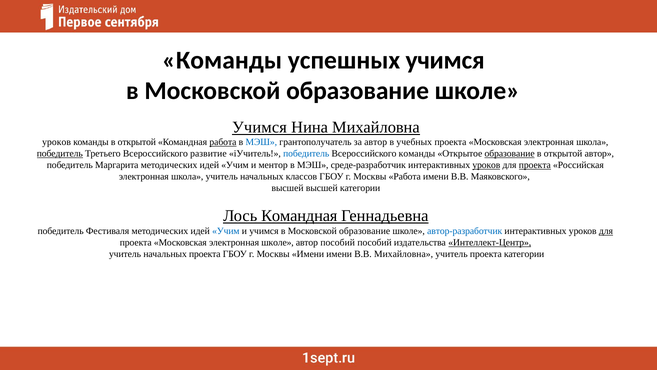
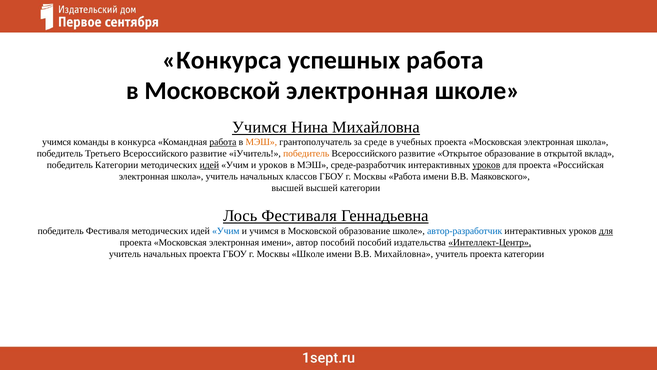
Команды at (222, 60): Команды -> Конкурса
успешных учимся: учимся -> работа
образование at (358, 91): образование -> электронная
уроков at (57, 142): уроков -> учимся
команды в открытой: открытой -> конкурса
МЭШ at (261, 142) colour: blue -> orange
за автор: автор -> среде
победитель at (60, 154) underline: present -> none
победитель at (306, 154) colour: blue -> orange
команды at (417, 154): команды -> развитие
образование at (510, 154) underline: present -> none
открытой автор: автор -> вклад
победитель Маргарита: Маргарита -> Категории
идей at (209, 165) underline: none -> present
и ментор: ментор -> уроков
проекта at (535, 165) underline: present -> none
Лось Командная: Командная -> Фестиваля
электронная школе: школе -> имени
Москвы Имени: Имени -> Школе
